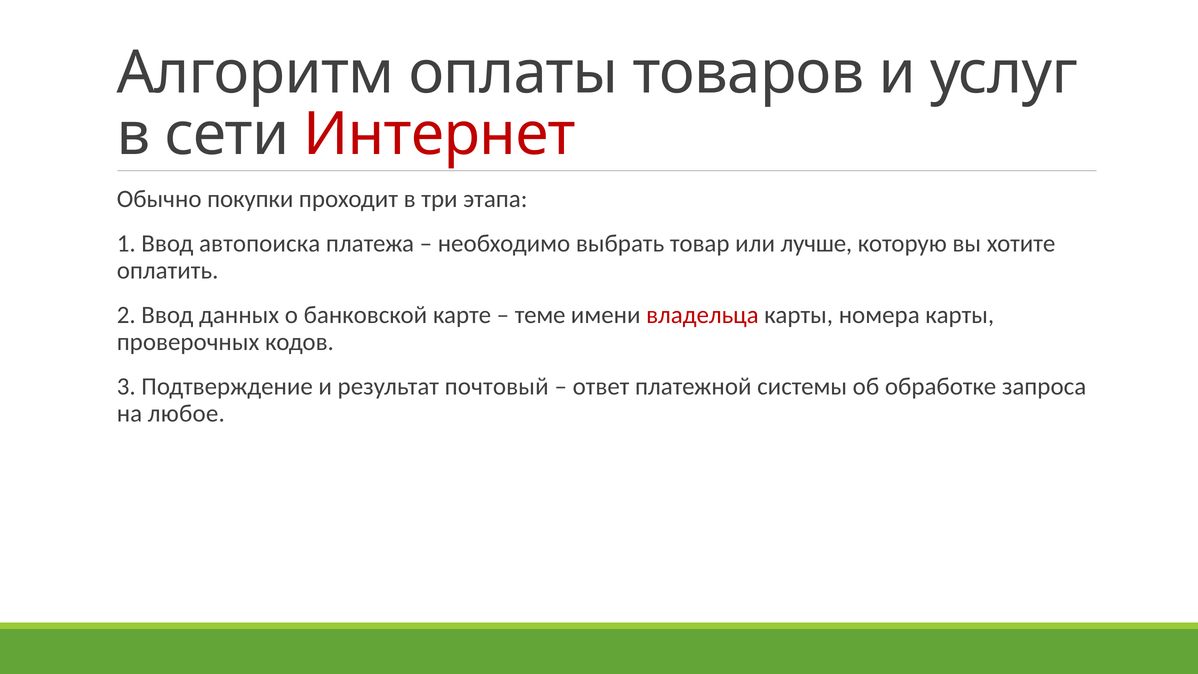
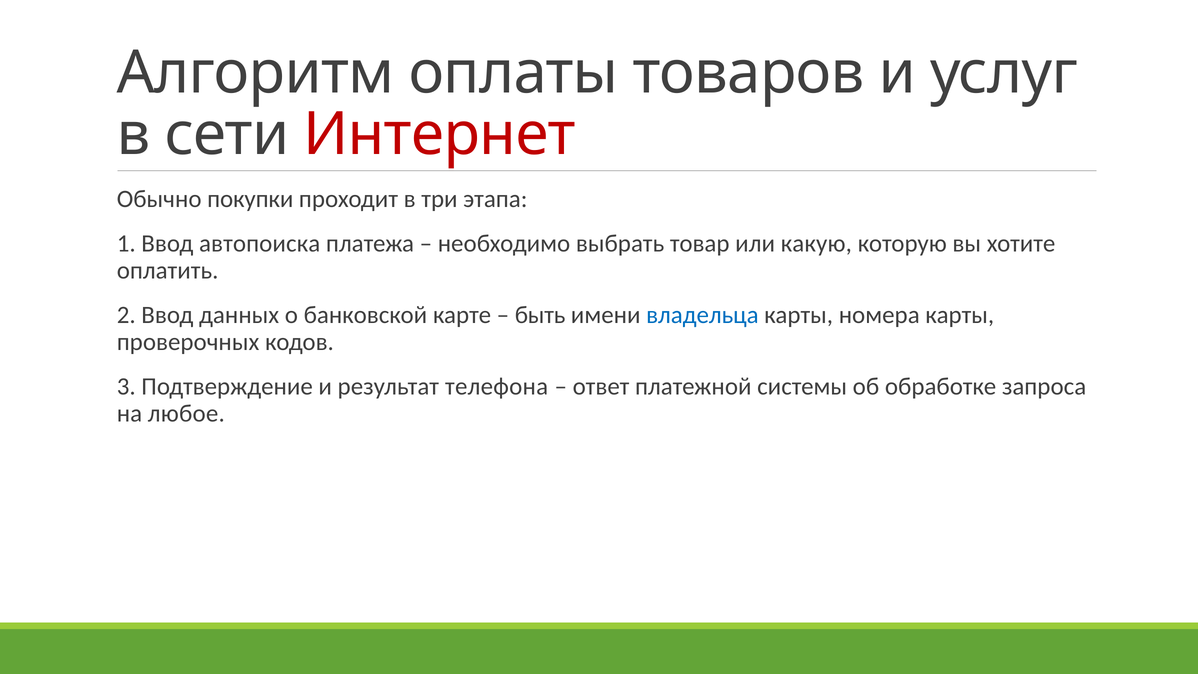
лучше: лучше -> какую
теме: теме -> быть
владельца colour: red -> blue
почтовый: почтовый -> телефона
